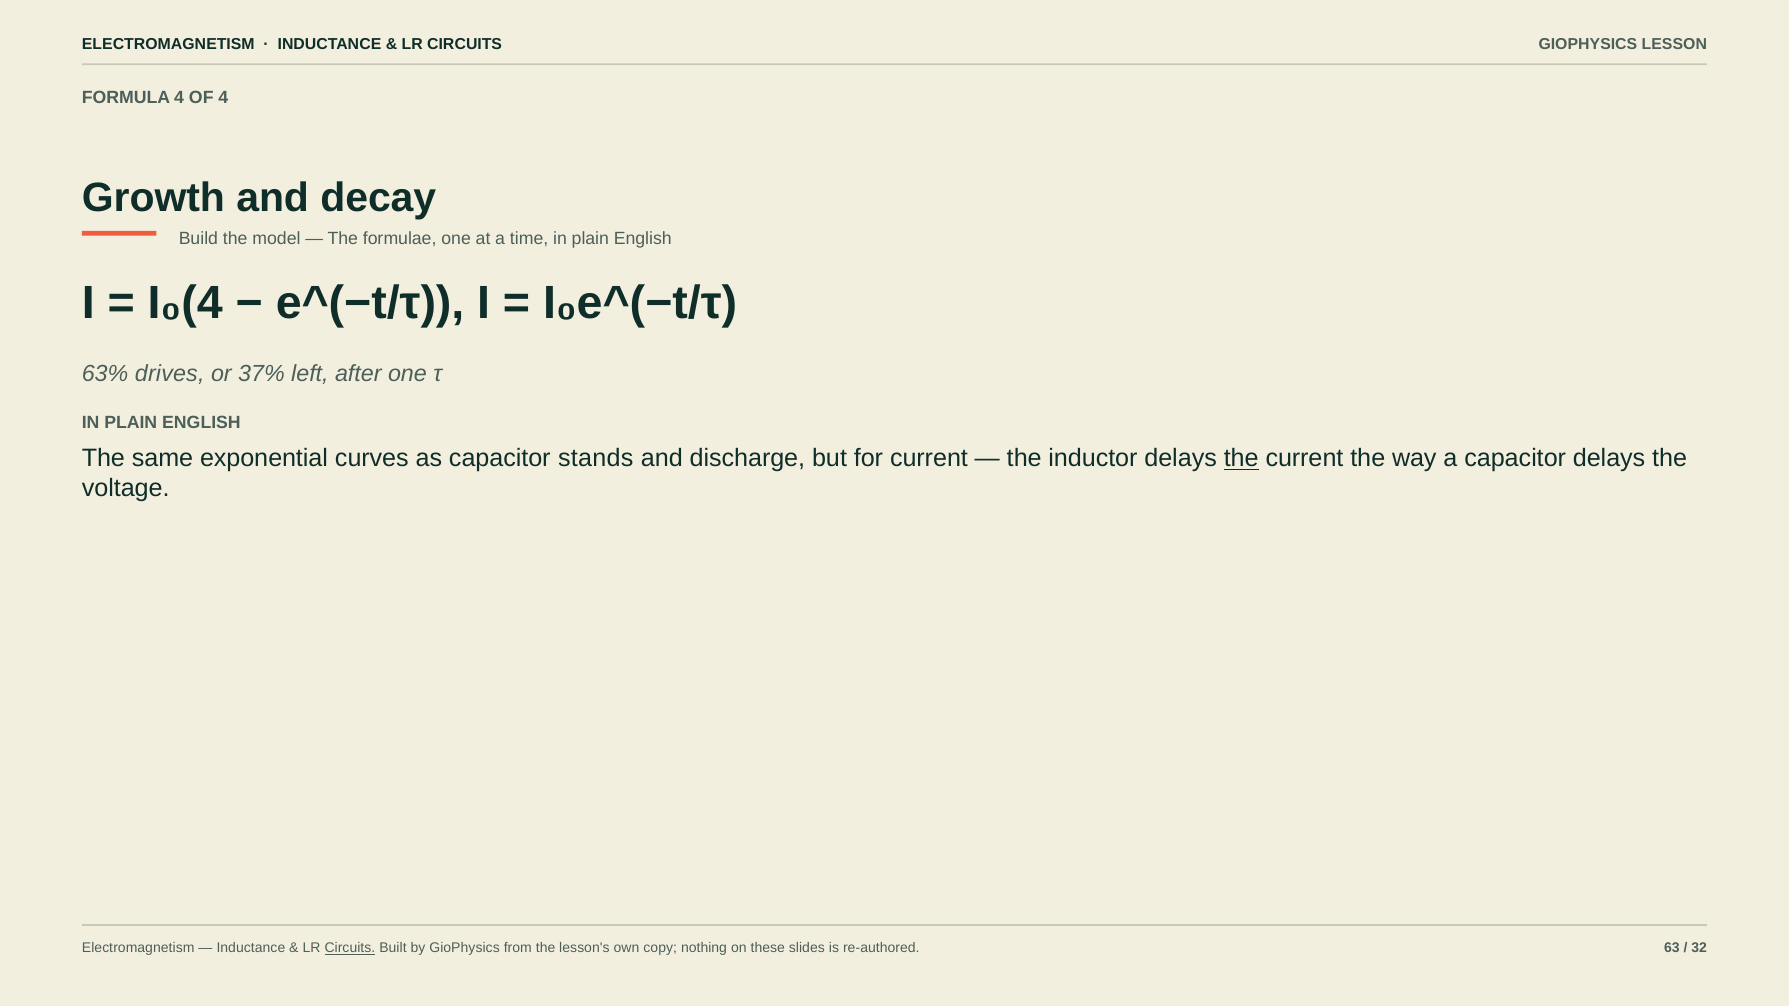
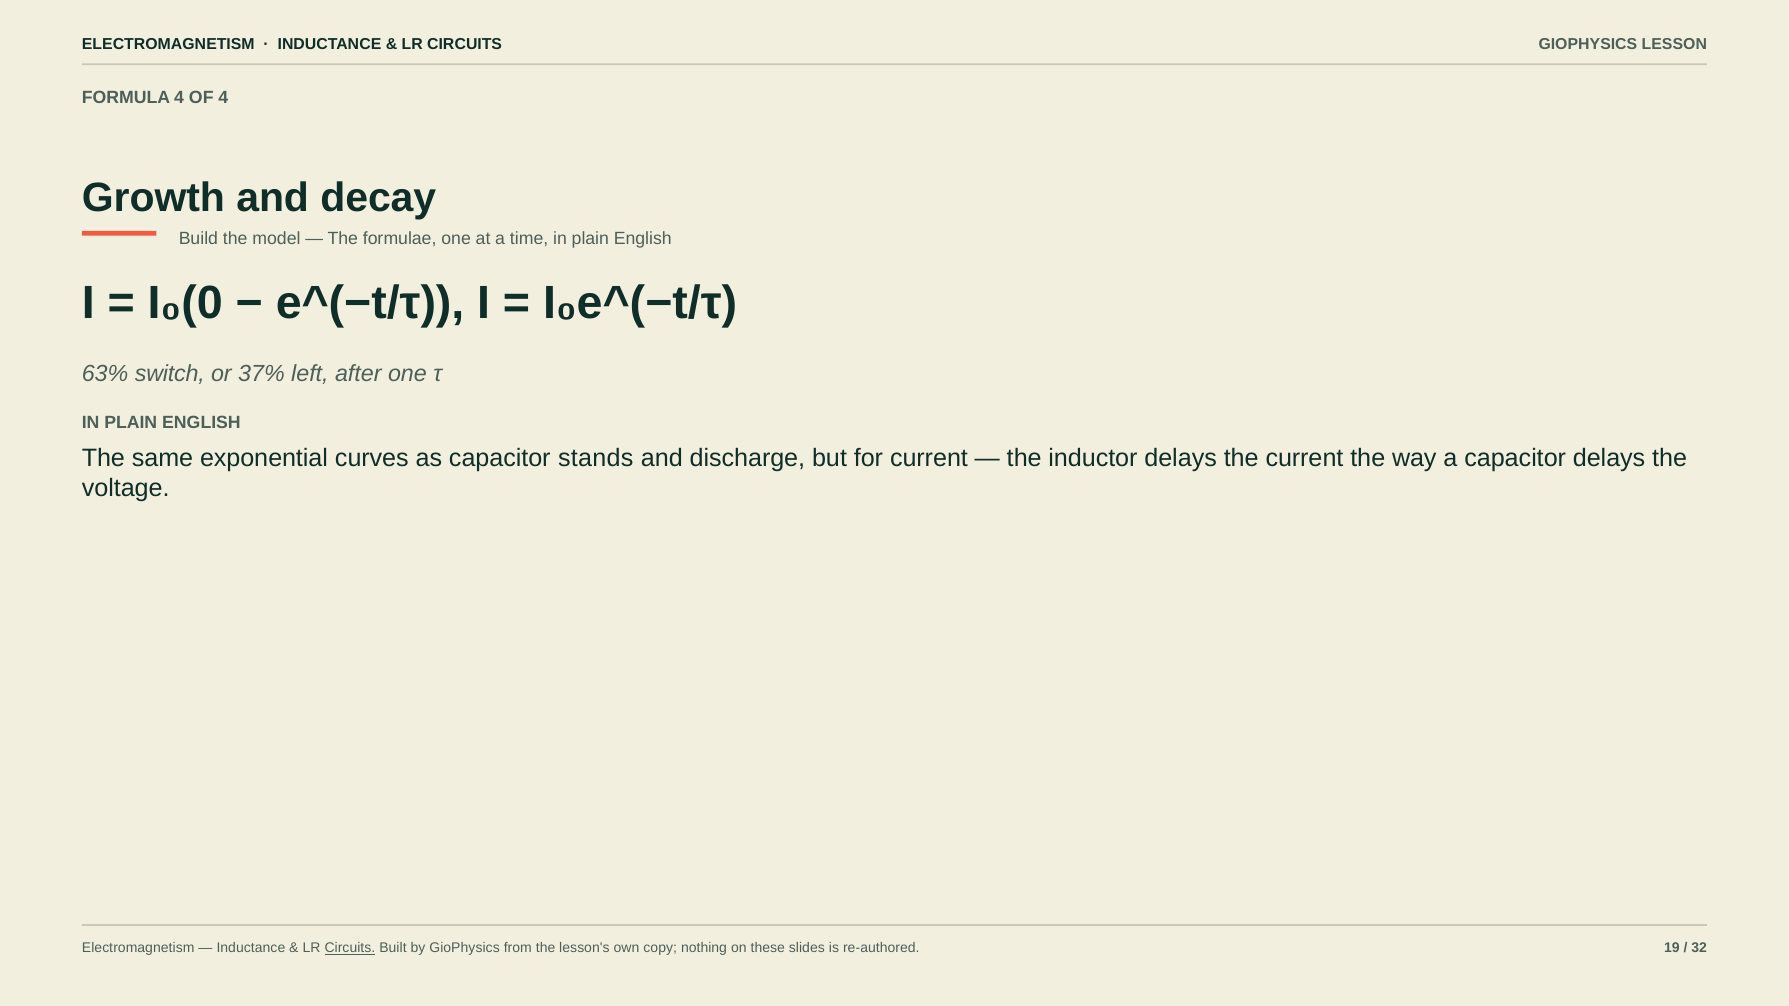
I₀(4: I₀(4 -> I₀(0
drives: drives -> switch
the at (1241, 459) underline: present -> none
63: 63 -> 19
